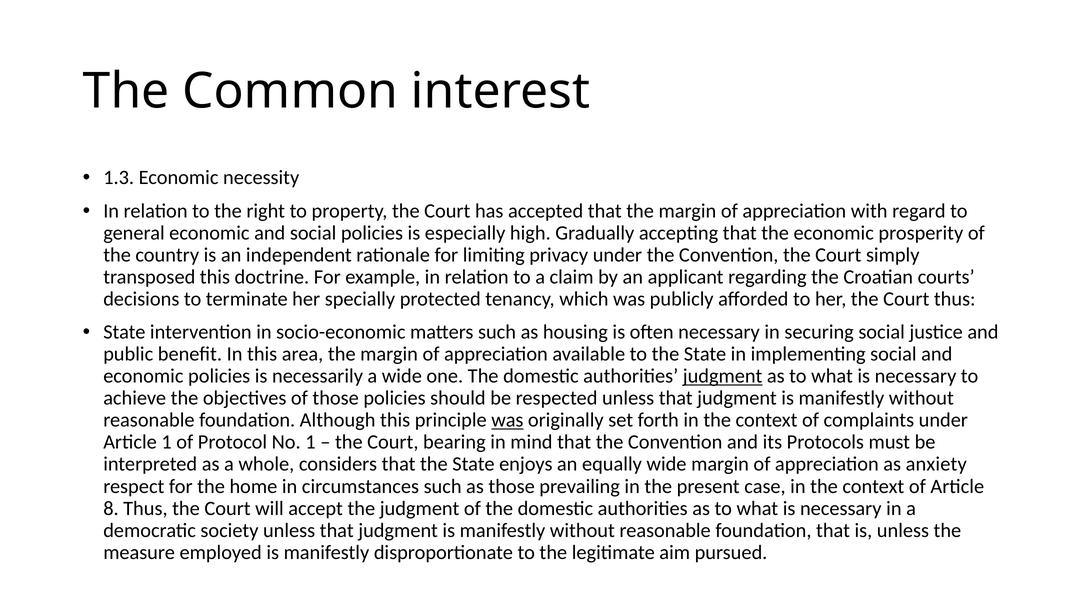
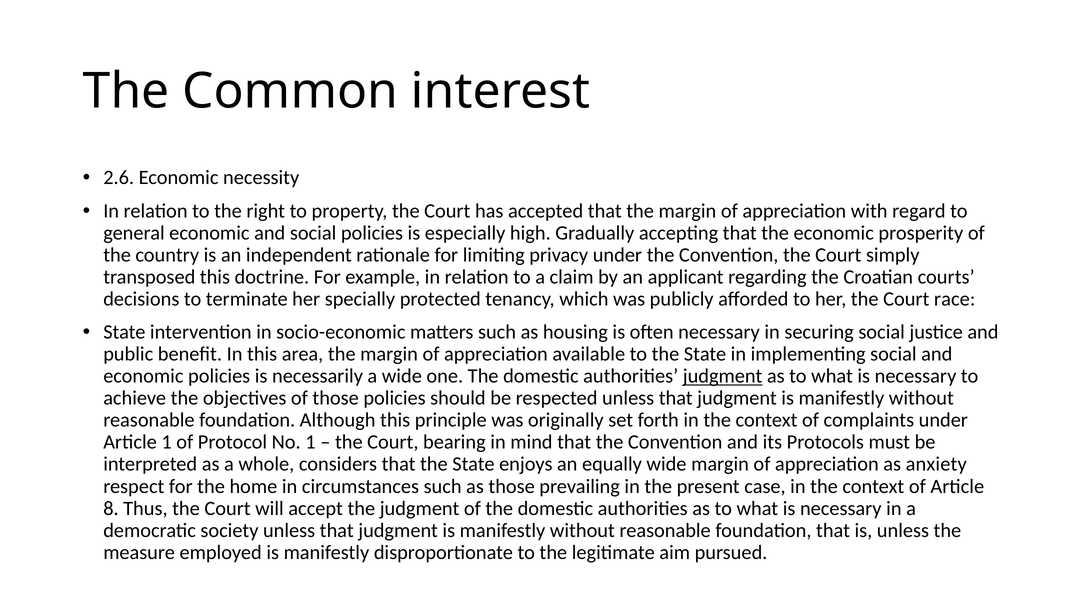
1.3: 1.3 -> 2.6
Court thus: thus -> race
was at (507, 421) underline: present -> none
